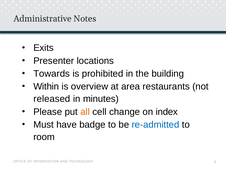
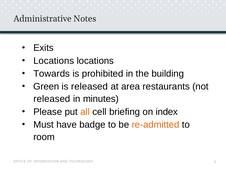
Presenter at (54, 61): Presenter -> Locations
Within: Within -> Green
is overview: overview -> released
change: change -> briefing
re-admitted colour: blue -> orange
